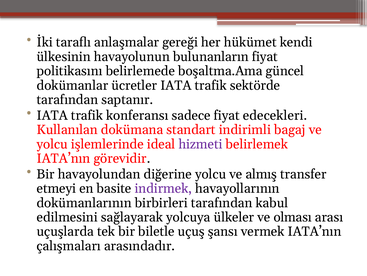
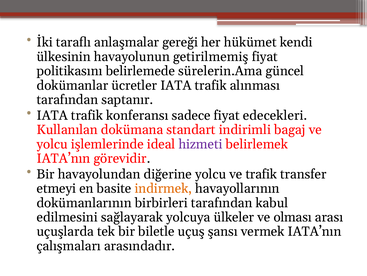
bulunanların: bulunanların -> getirilmemiş
boşaltma.Ama: boşaltma.Ama -> sürelerin.Ama
sektörde: sektörde -> alınması
ve almış: almış -> trafik
indirmek colour: purple -> orange
